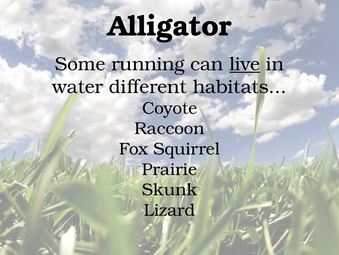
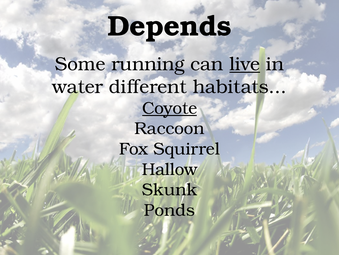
Alligator: Alligator -> Depends
Coyote underline: none -> present
Prairie: Prairie -> Hallow
Lizard: Lizard -> Ponds
